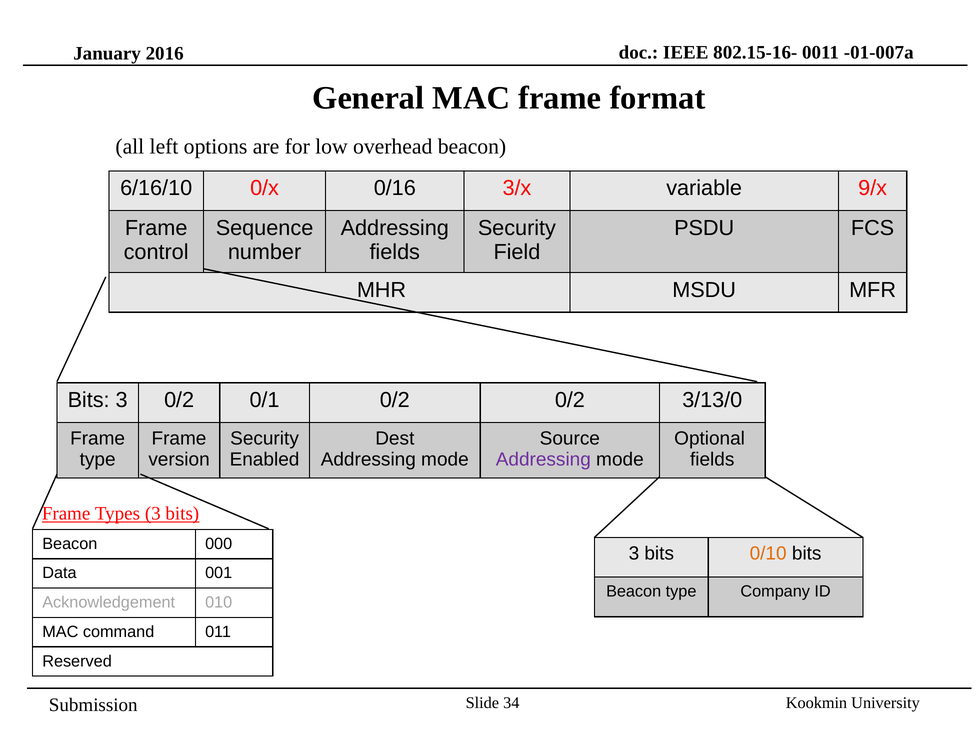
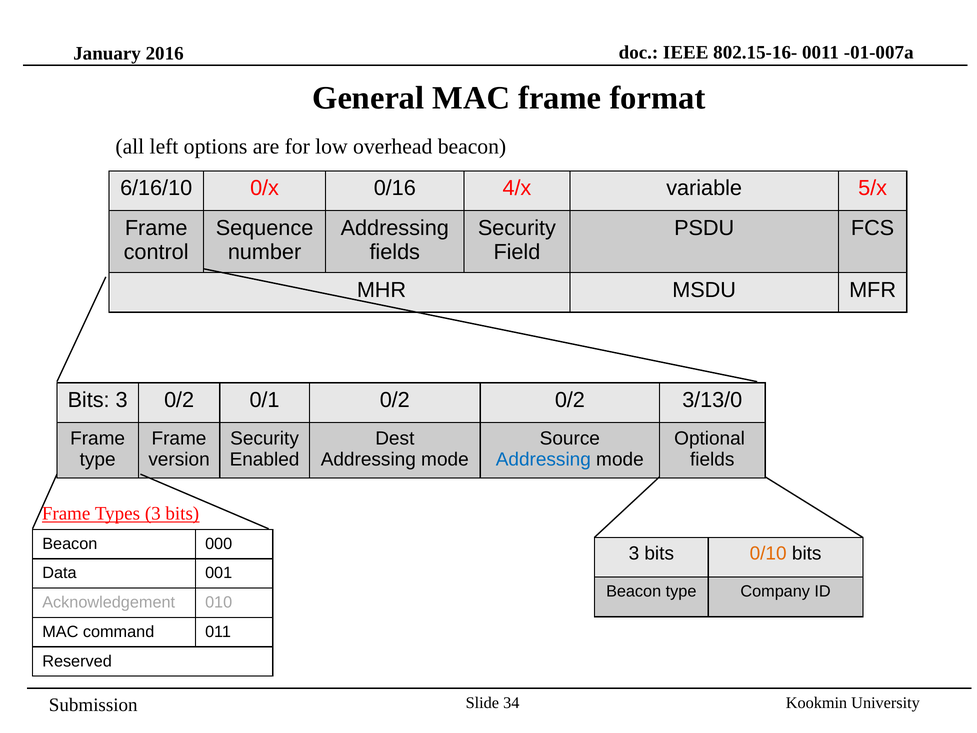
3/x: 3/x -> 4/x
9/x: 9/x -> 5/x
Addressing at (543, 459) colour: purple -> blue
